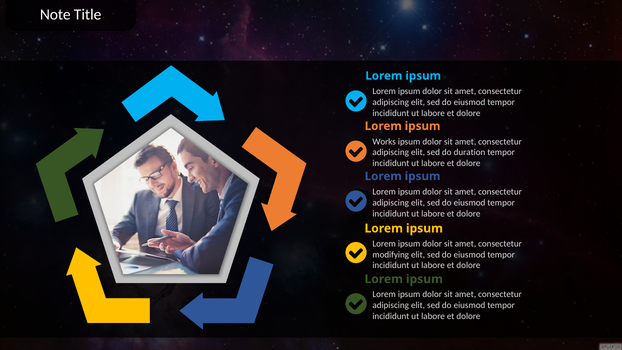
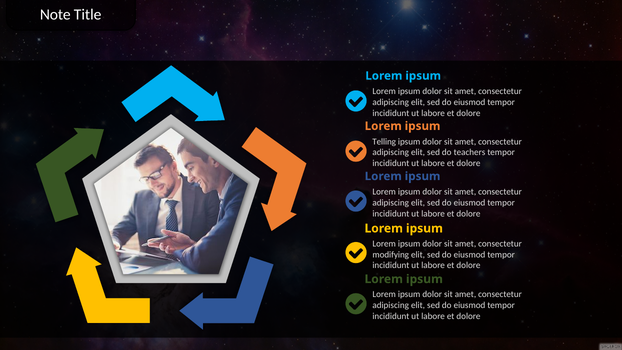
Works: Works -> Telling
duration: duration -> teachers
